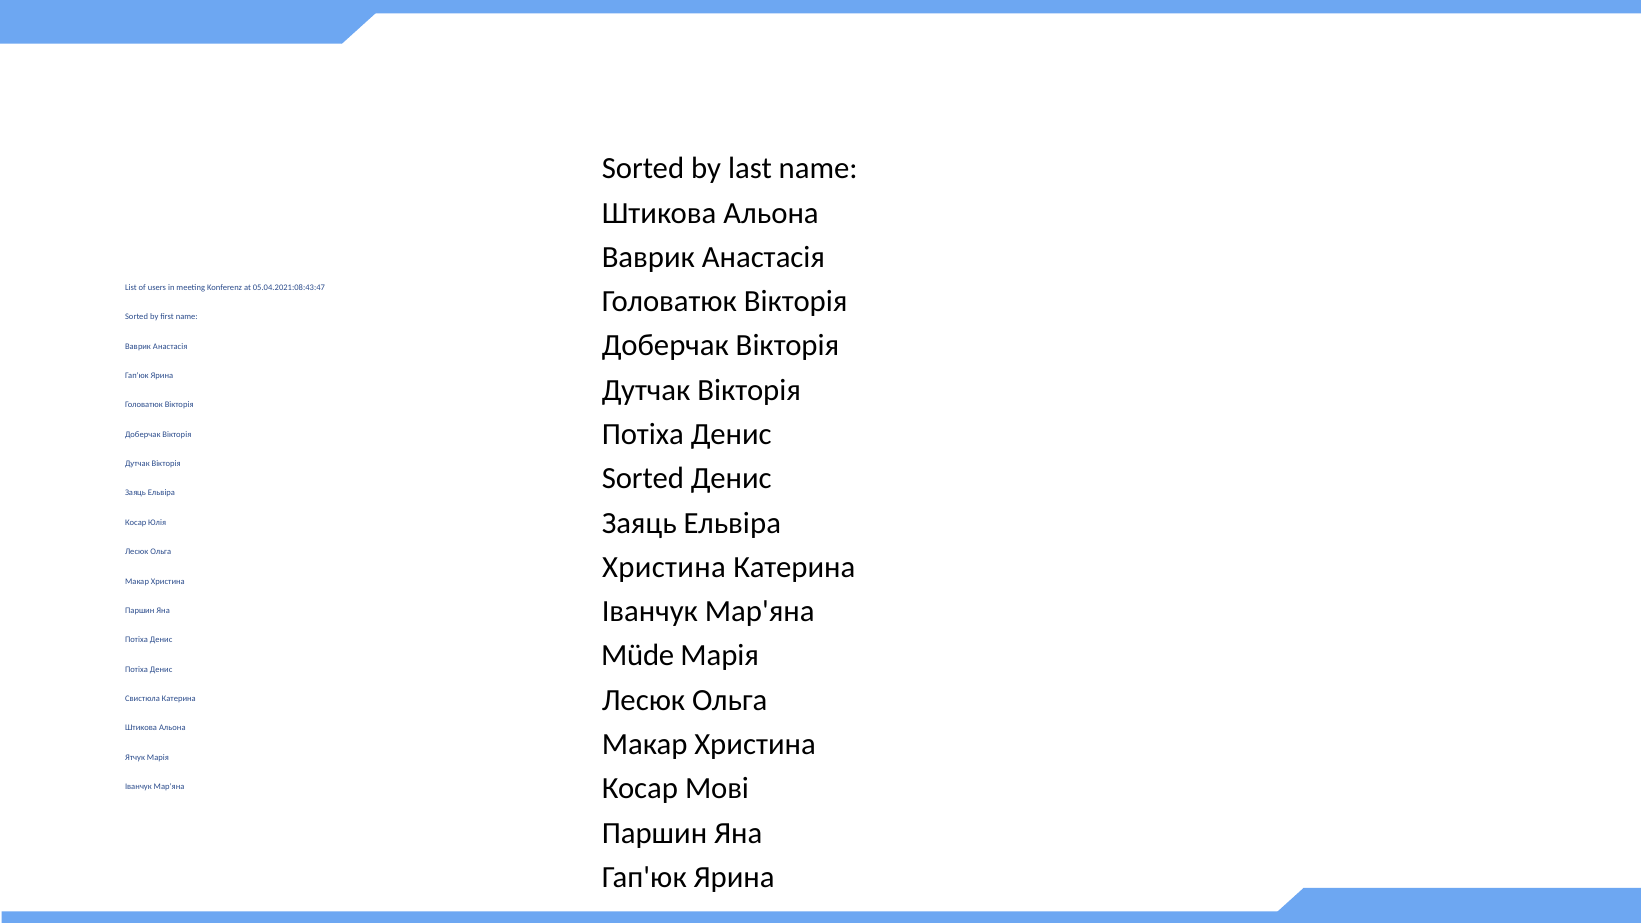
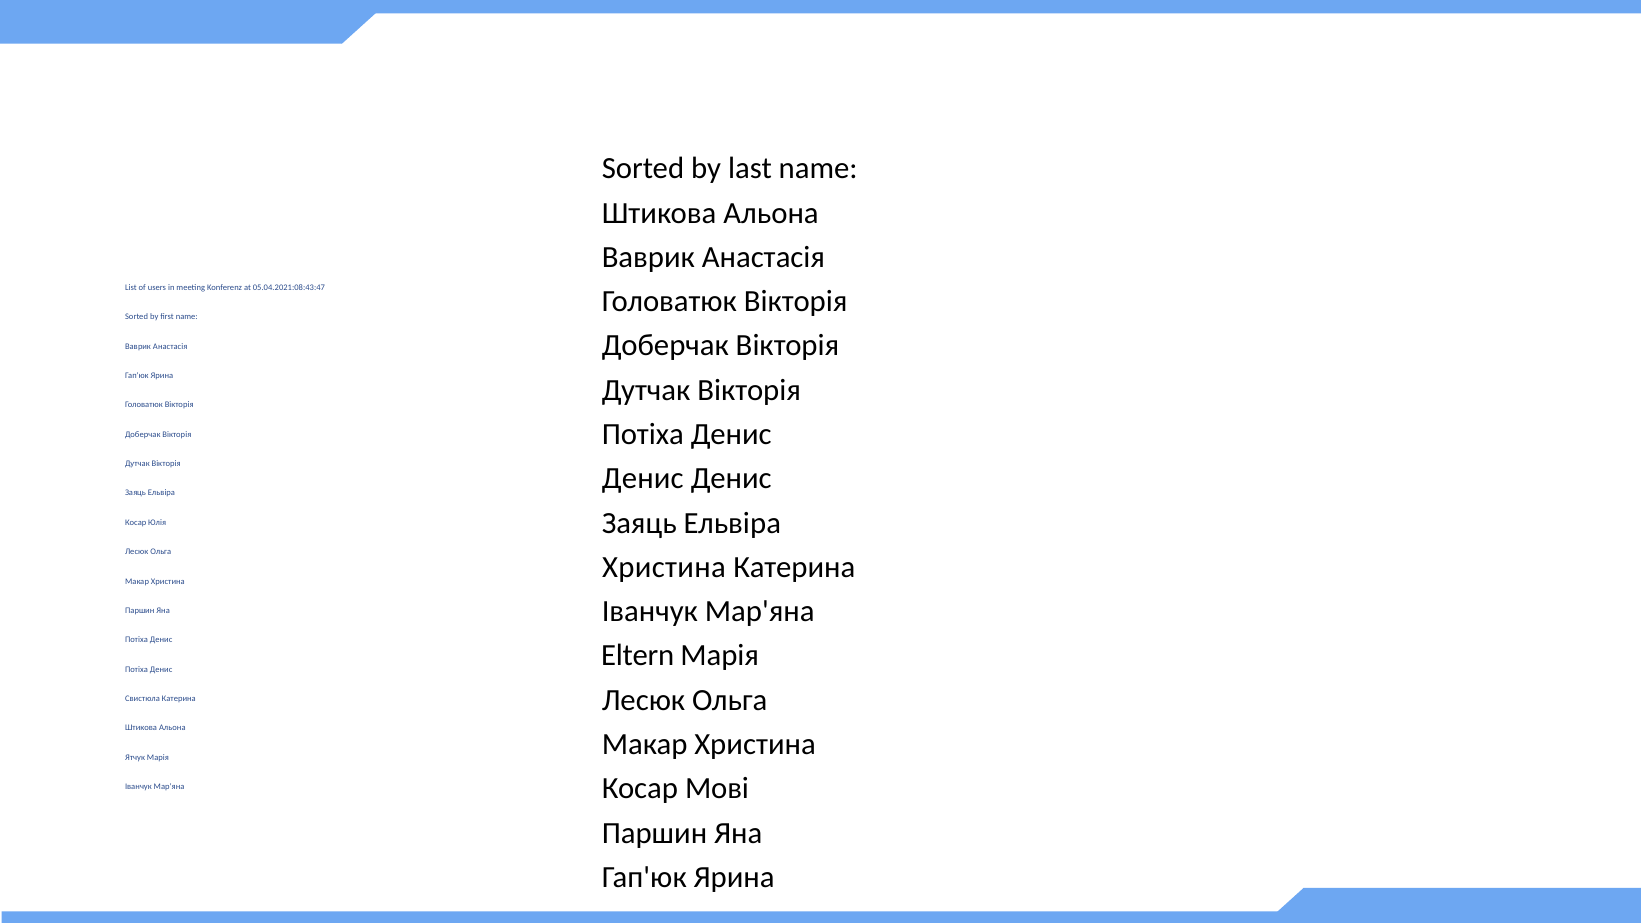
Sorted at (643, 479): Sorted -> Денис
Müde: Müde -> Eltern
